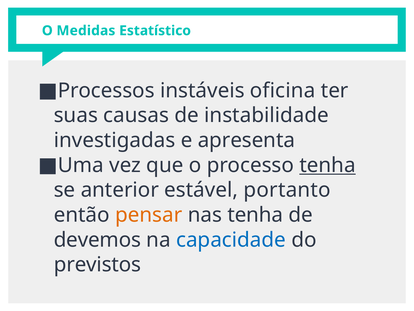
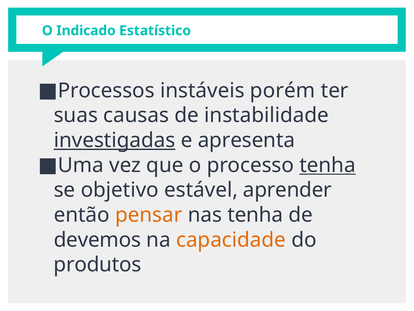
Medidas: Medidas -> Indicado
oficina: oficina -> porém
investigadas underline: none -> present
anterior: anterior -> objetivo
portanto: portanto -> aprender
capacidade colour: blue -> orange
previstos: previstos -> produtos
